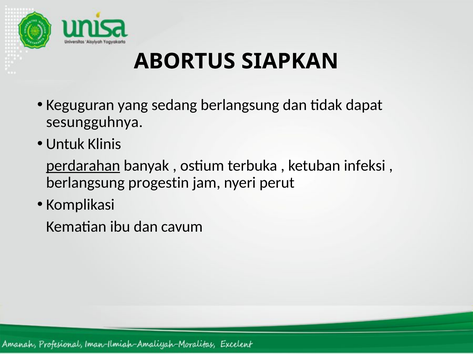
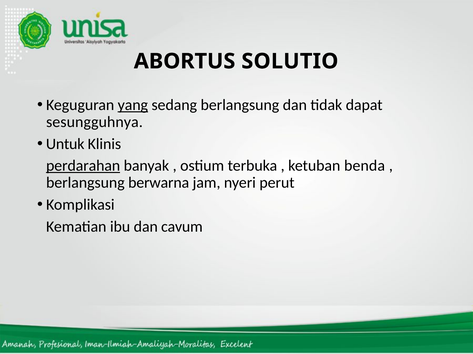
SIAPKAN: SIAPKAN -> SOLUTIO
yang underline: none -> present
infeksi: infeksi -> benda
progestin: progestin -> berwarna
